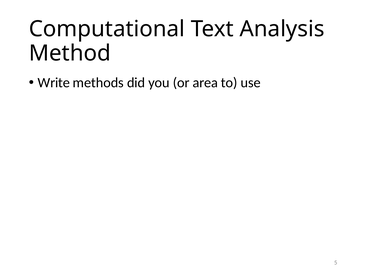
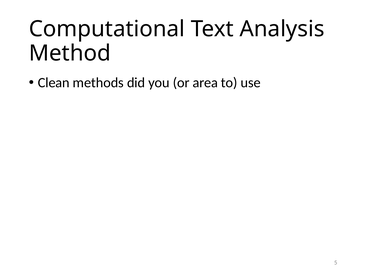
Write: Write -> Clean
